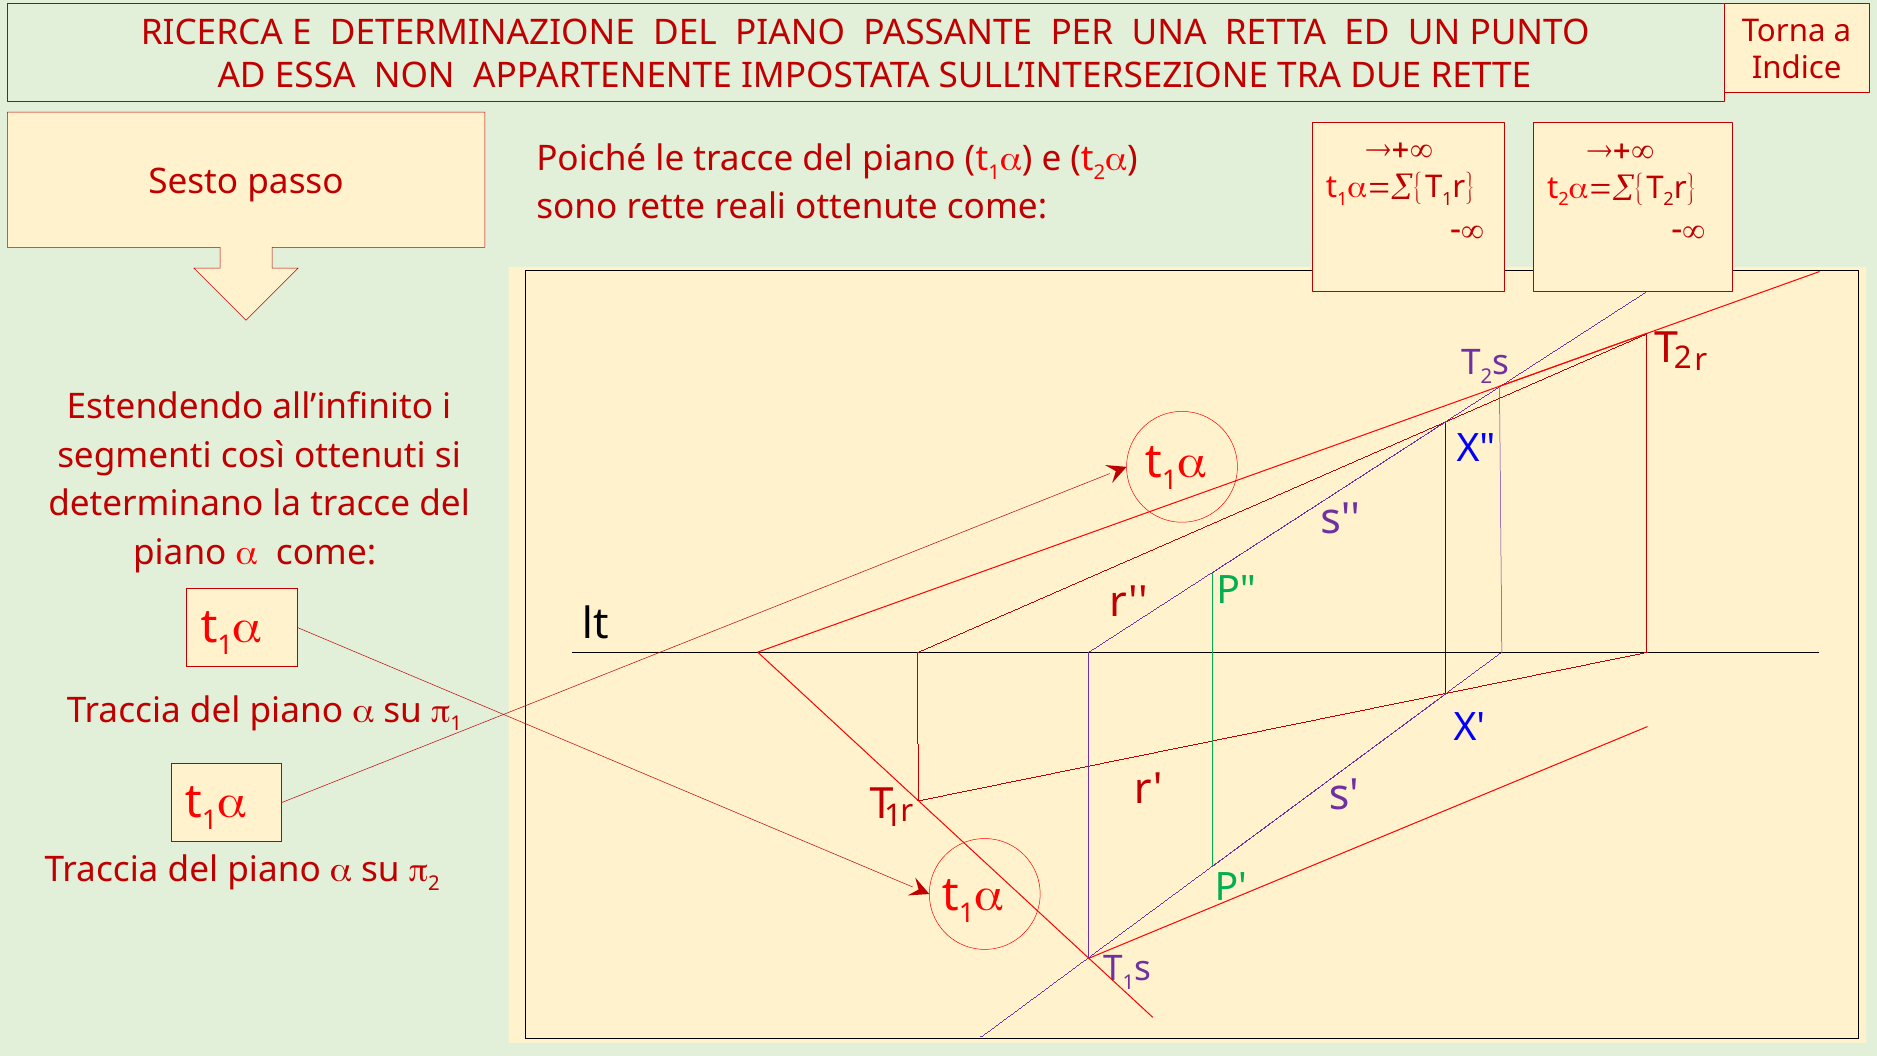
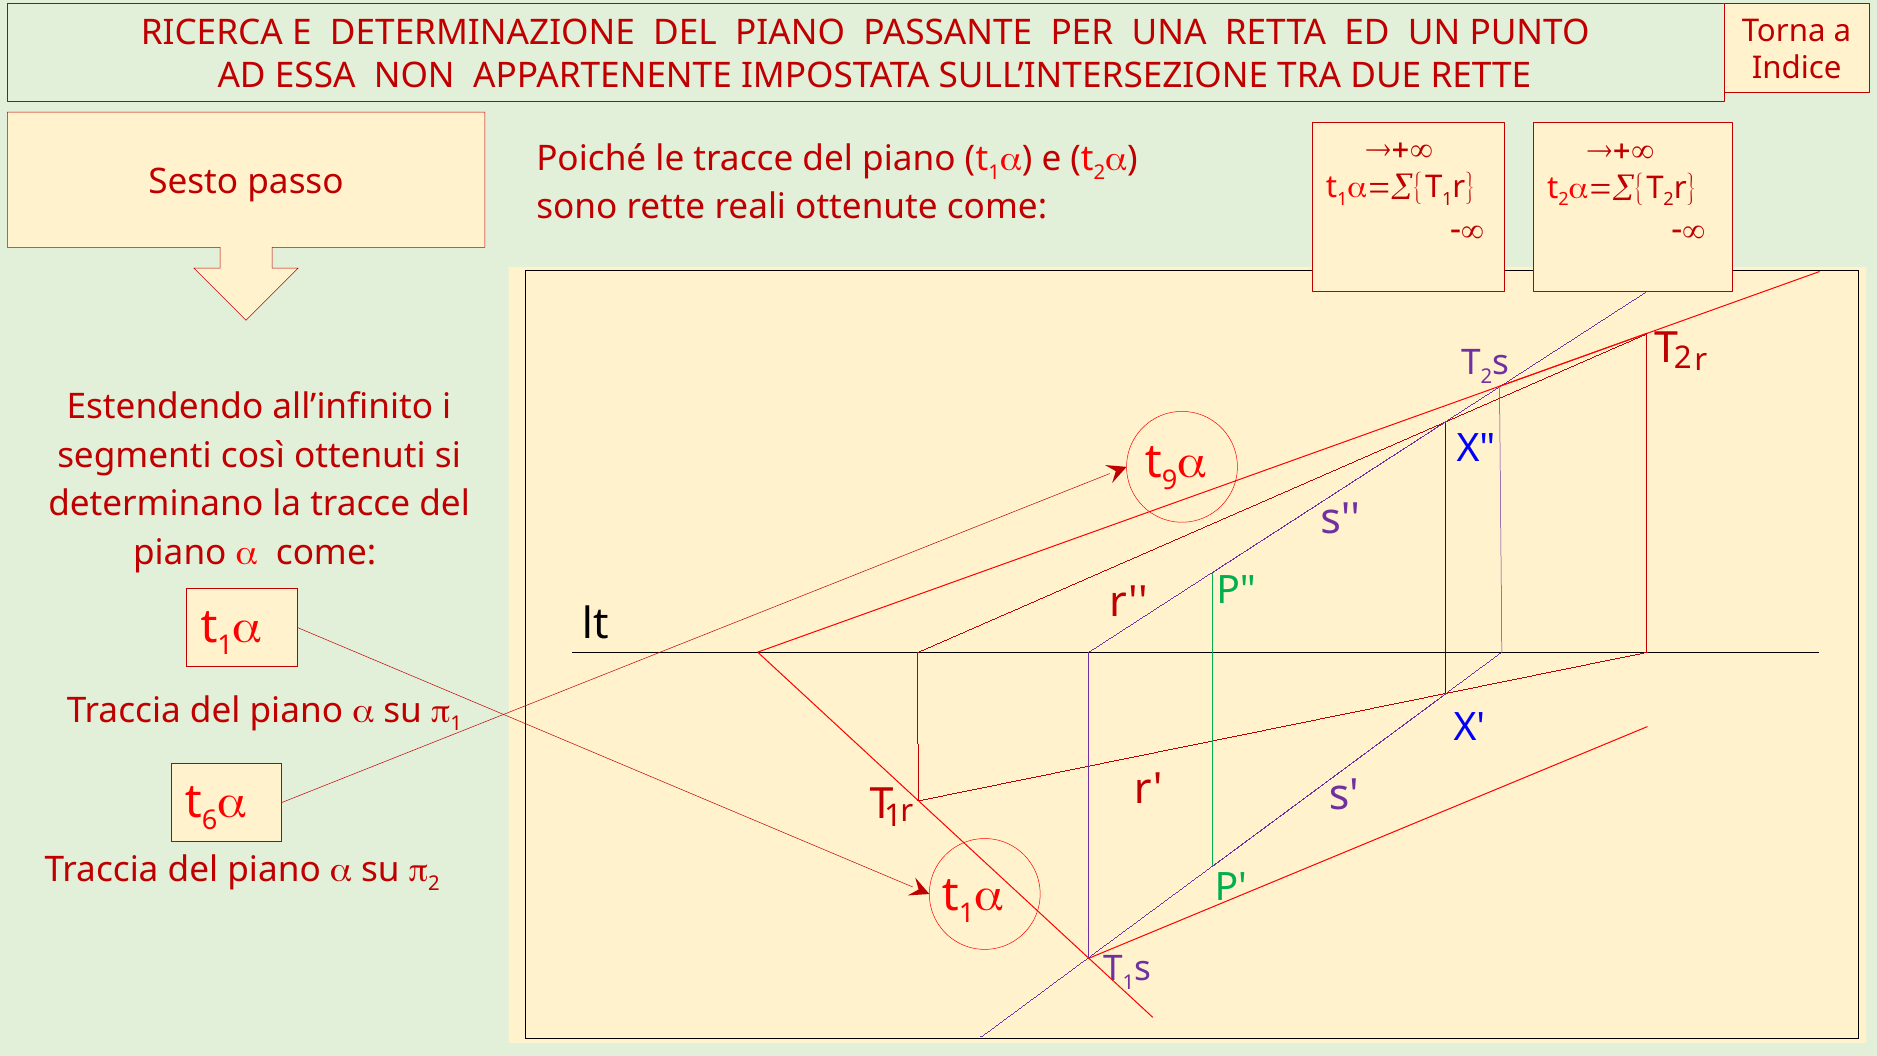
1 at (1170, 481): 1 -> 9
1 at (210, 820): 1 -> 6
